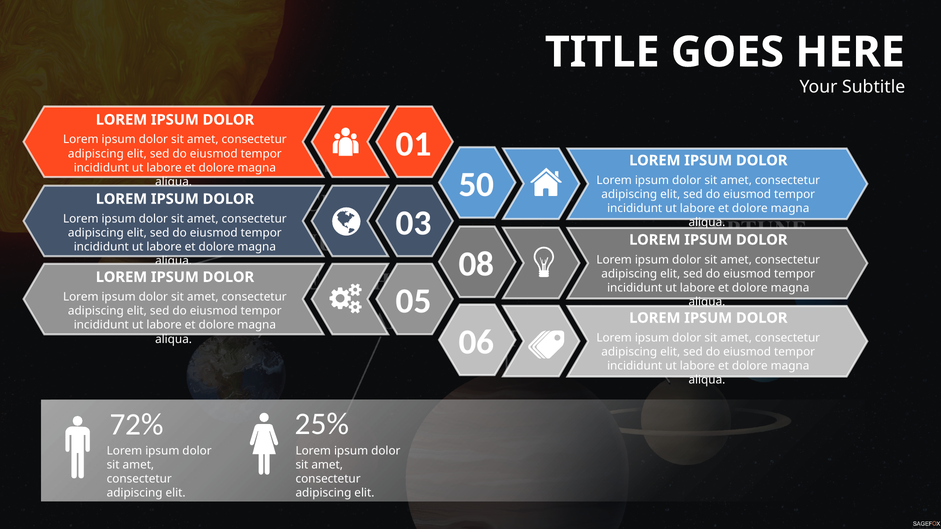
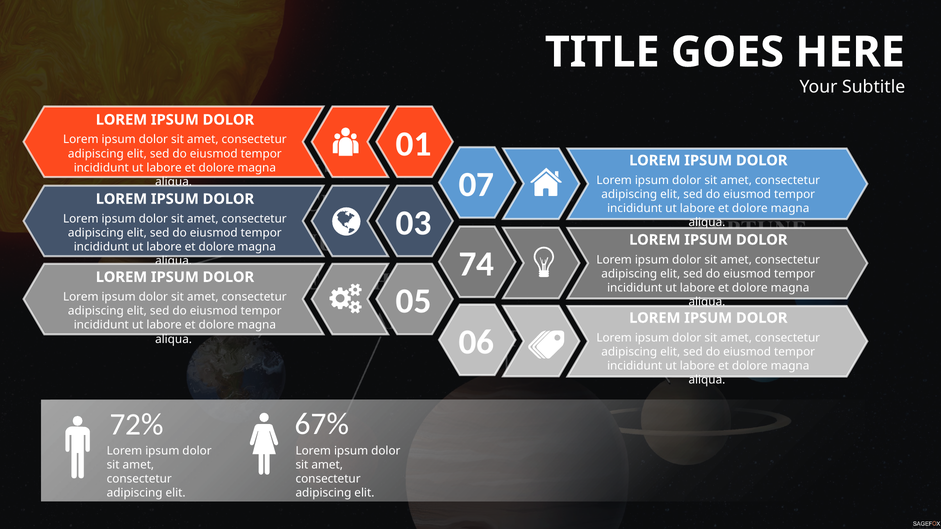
50: 50 -> 07
08: 08 -> 74
25%: 25% -> 67%
